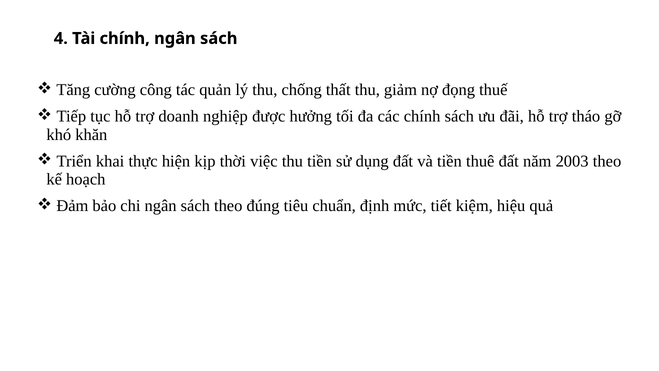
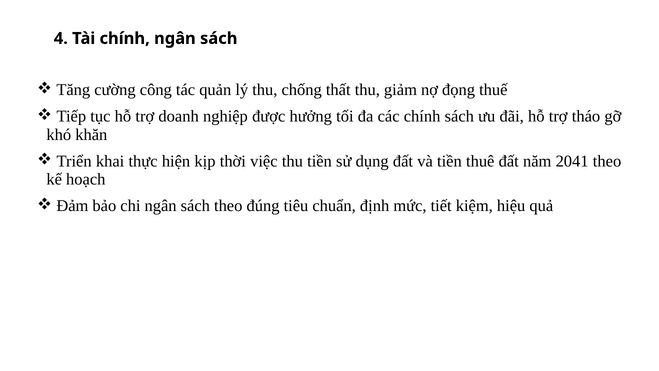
2003: 2003 -> 2041
